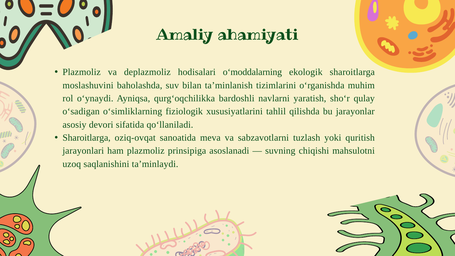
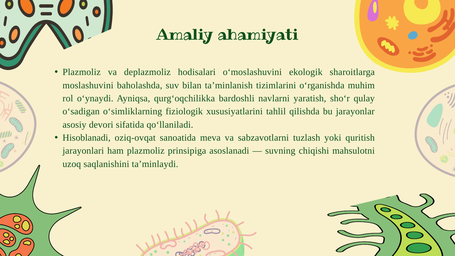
o‘moddalarning: o‘moddalarning -> o‘moslashuvini
Sharoitlarga at (87, 138): Sharoitlarga -> Hisoblanadi
